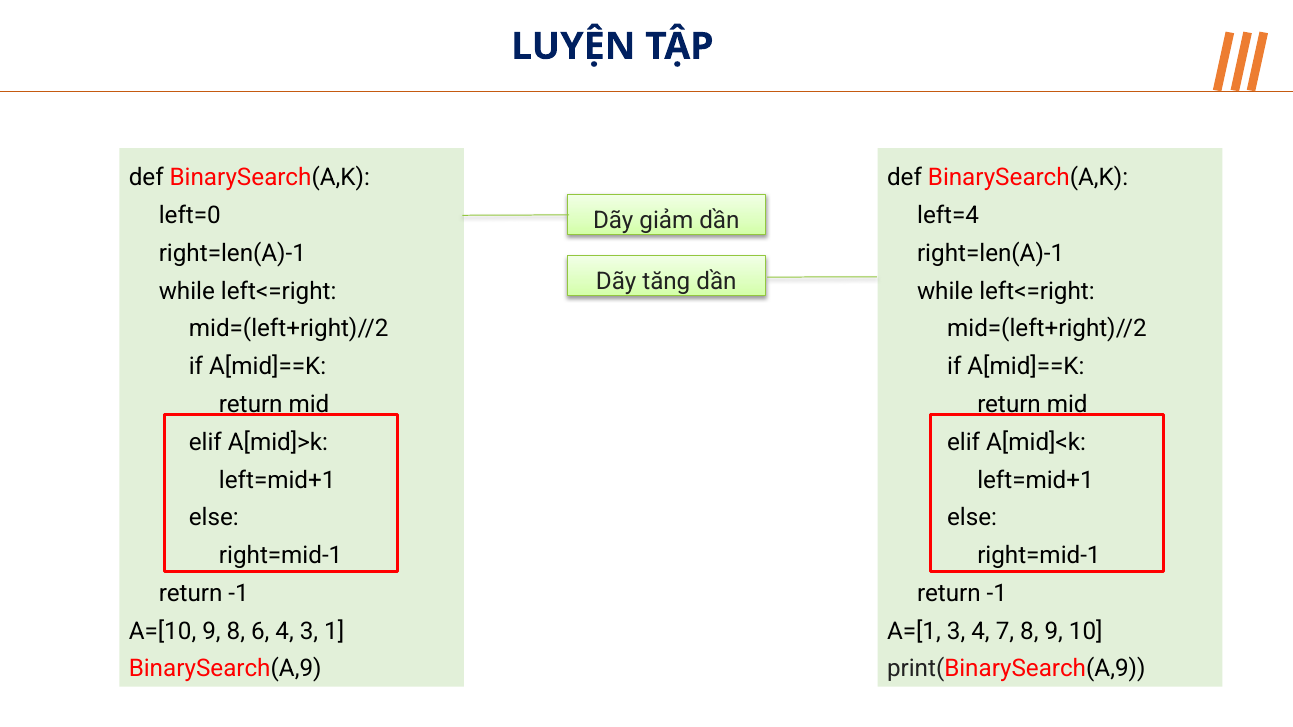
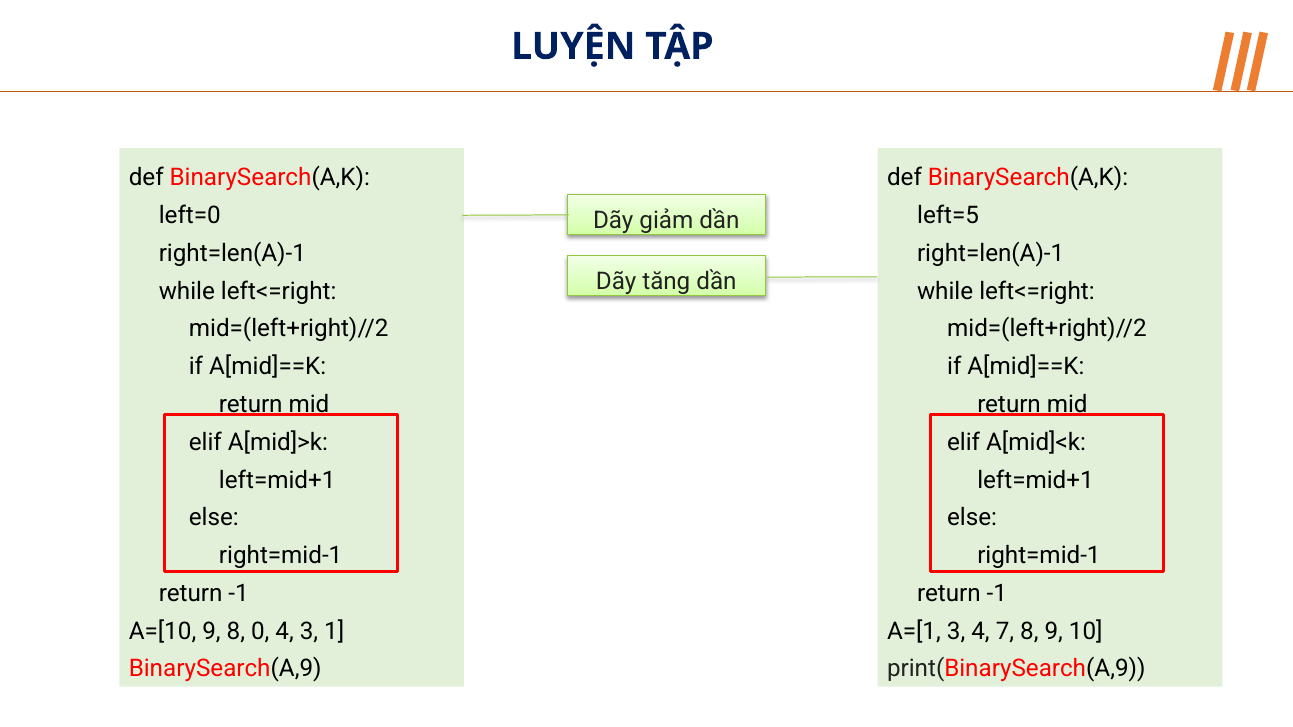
left=4: left=4 -> left=5
6: 6 -> 0
